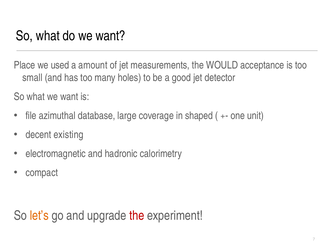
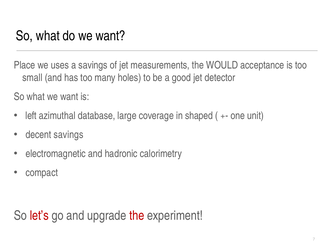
used: used -> uses
a amount: amount -> savings
file: file -> left
decent existing: existing -> savings
let’s colour: orange -> red
